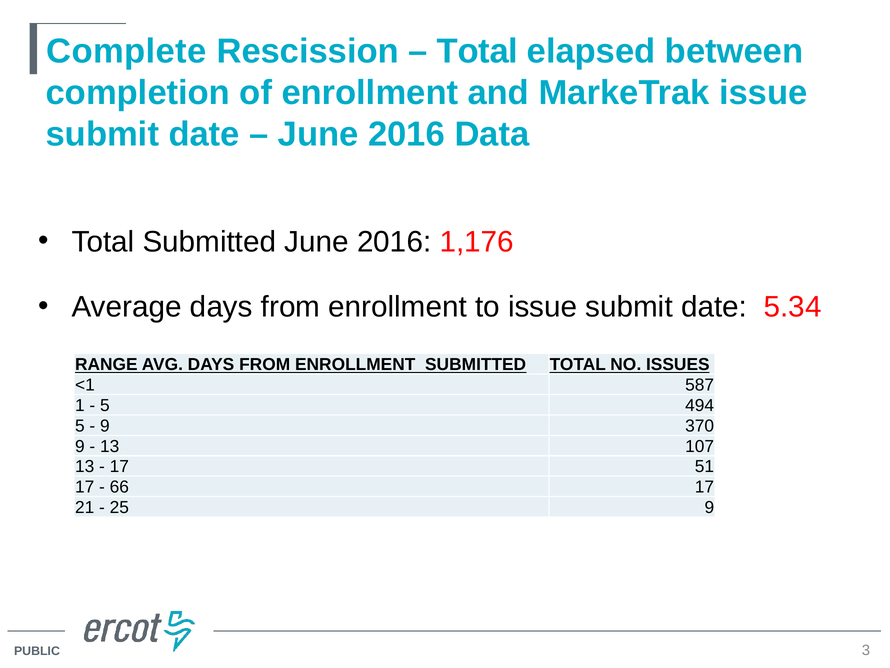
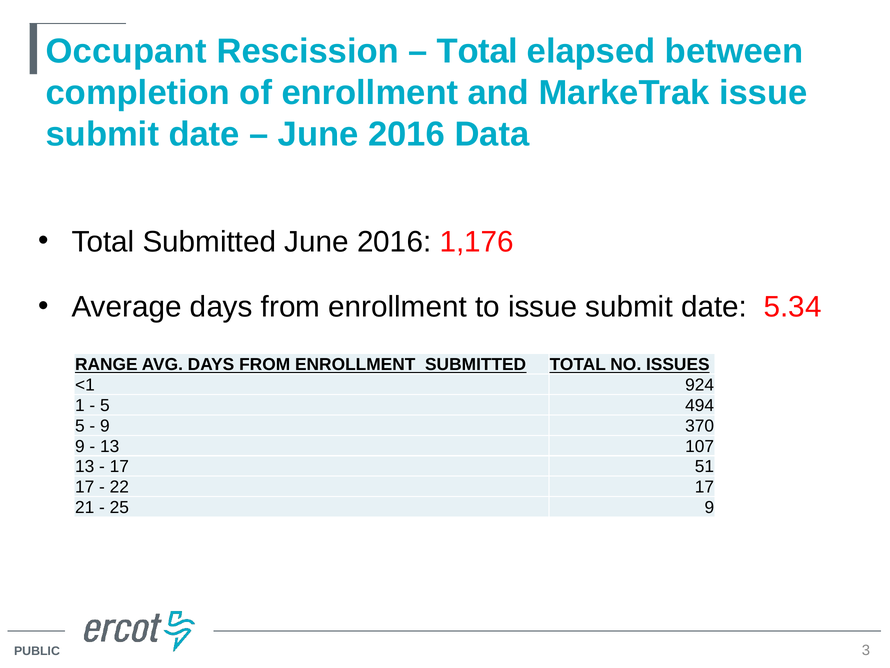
Complete: Complete -> Occupant
587: 587 -> 924
66: 66 -> 22
